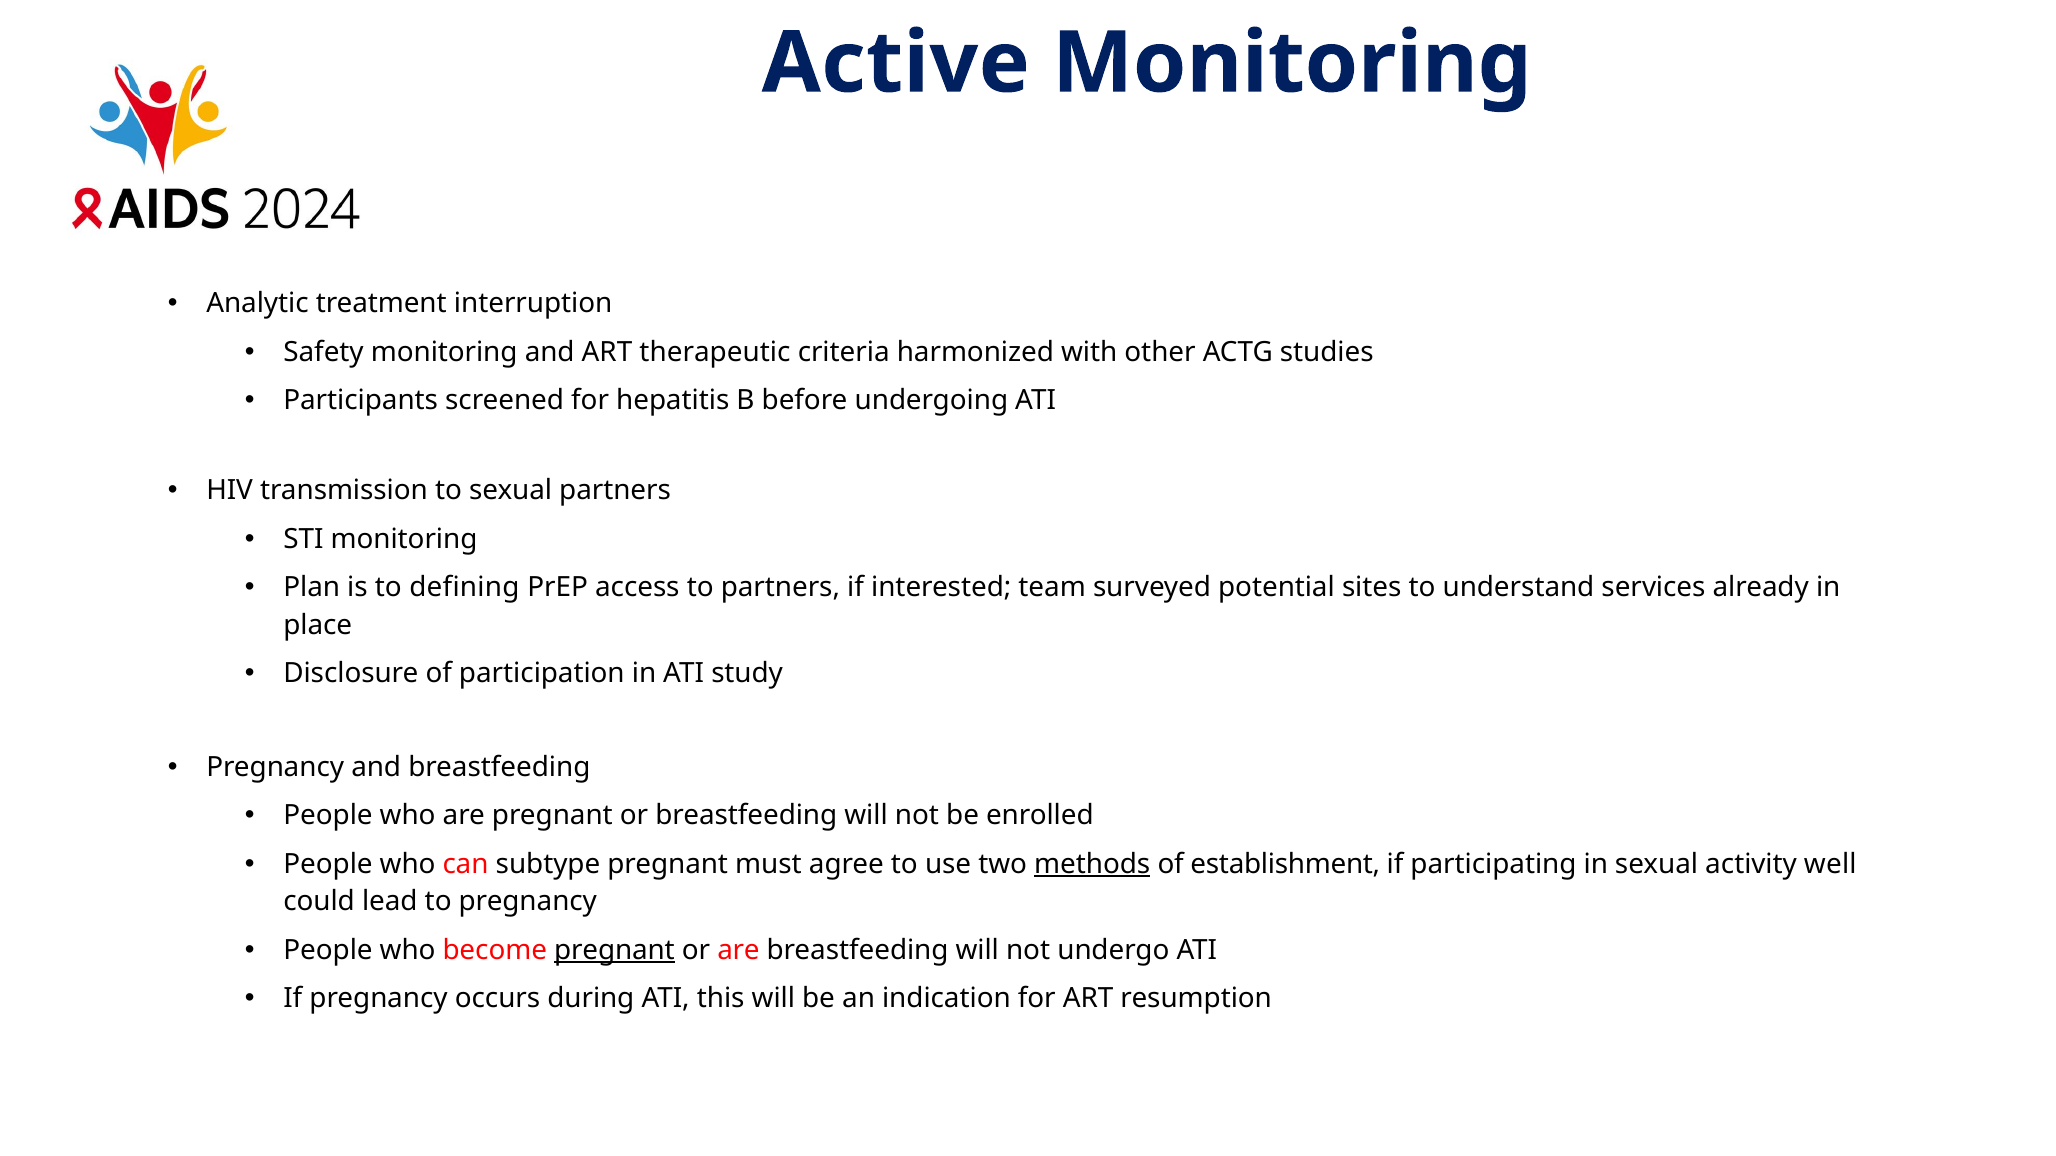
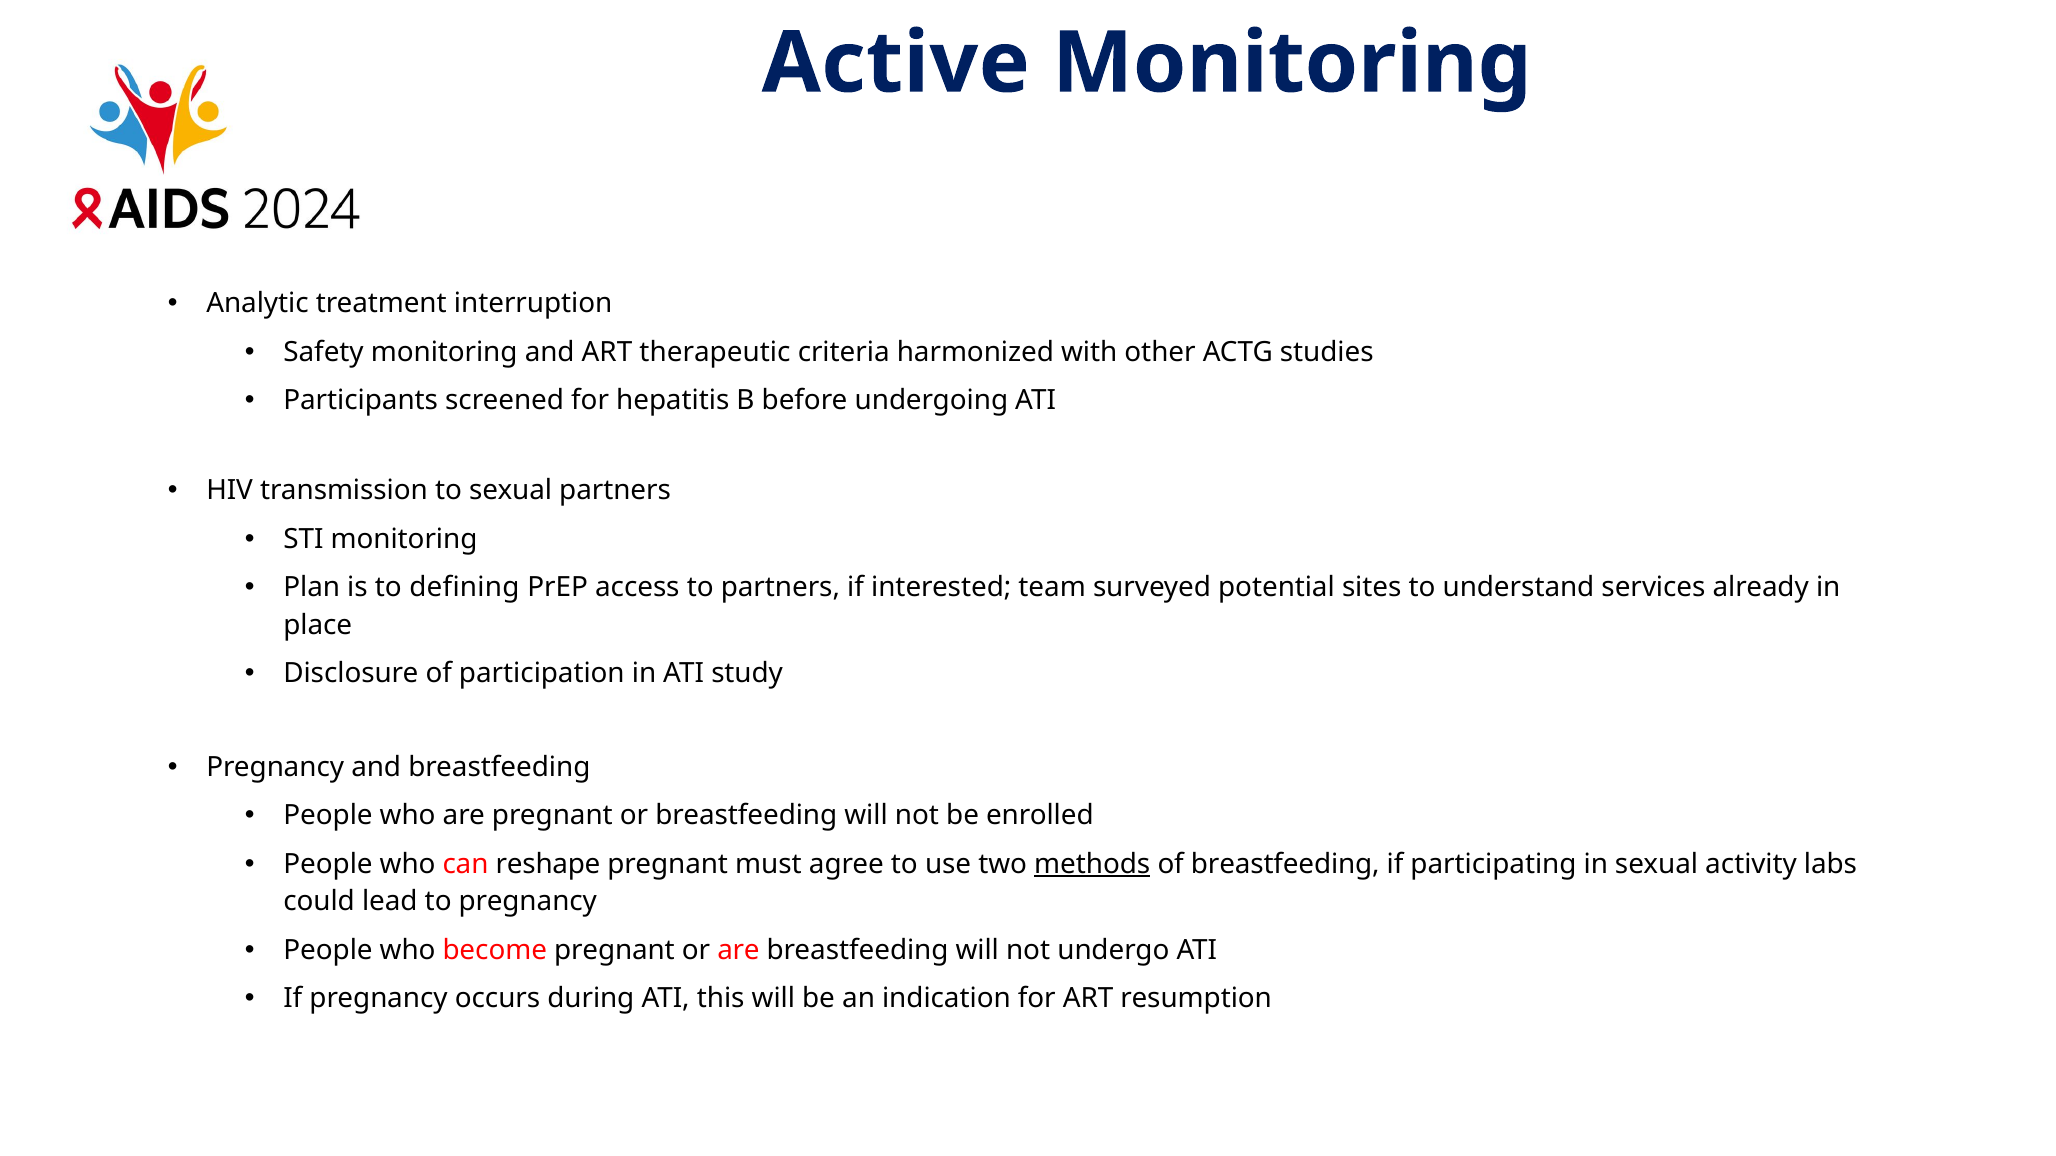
subtype: subtype -> reshape
of establishment: establishment -> breastfeeding
well: well -> labs
pregnant at (614, 951) underline: present -> none
